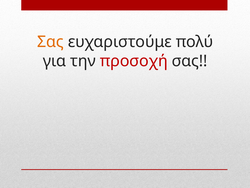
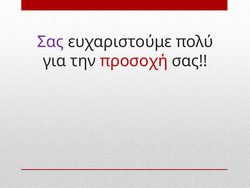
Σας at (50, 42) colour: orange -> purple
